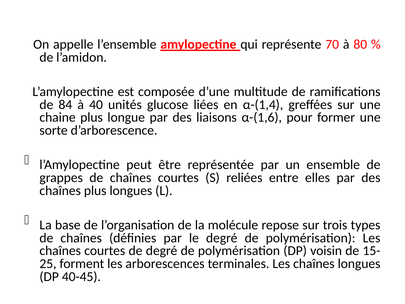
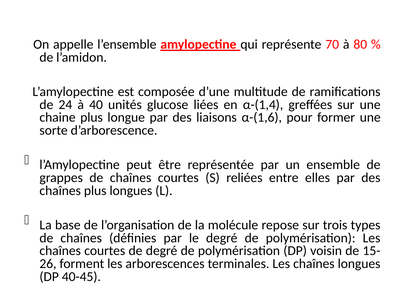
84: 84 -> 24
25: 25 -> 26
